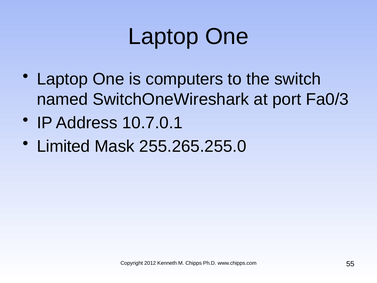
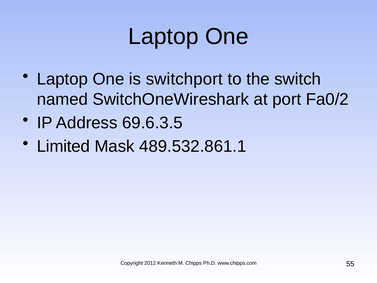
computers: computers -> switchport
Fa0/3: Fa0/3 -> Fa0/2
10.7.0.1: 10.7.0.1 -> 69.6.3.5
255.265.255.0: 255.265.255.0 -> 489.532.861.1
